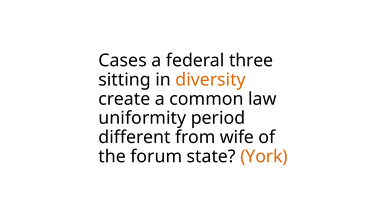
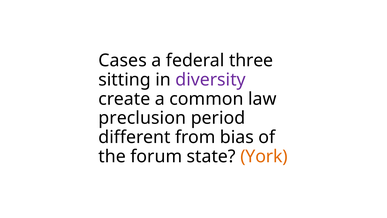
diversity colour: orange -> purple
uniformity: uniformity -> preclusion
wife: wife -> bias
